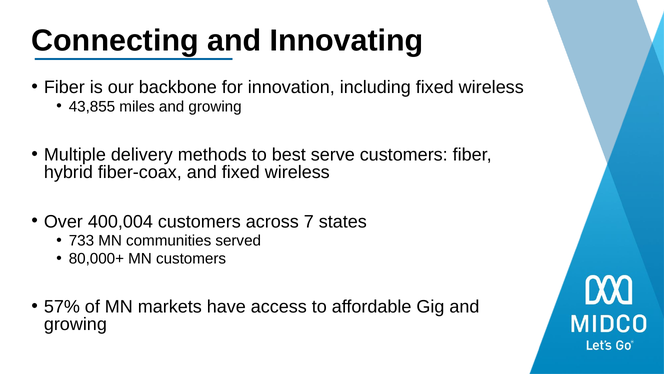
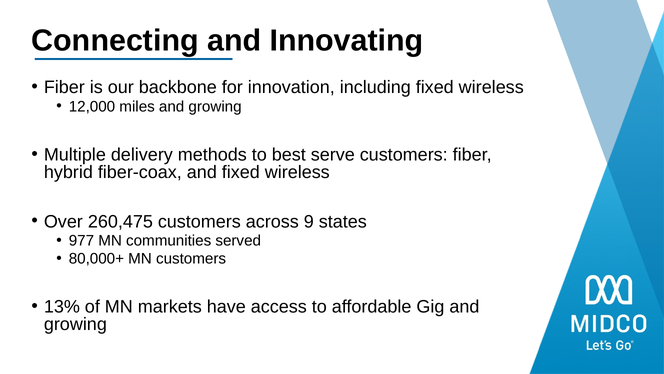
43,855: 43,855 -> 12,000
400,004: 400,004 -> 260,475
7: 7 -> 9
733: 733 -> 977
57%: 57% -> 13%
